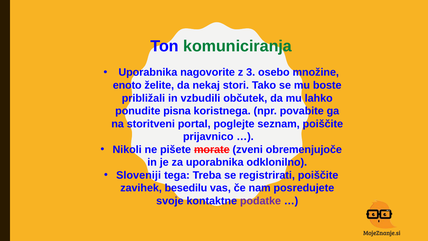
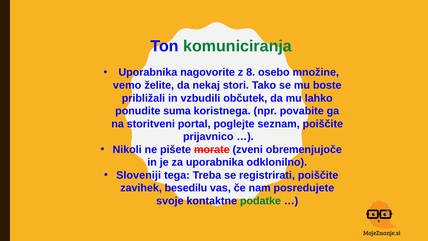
3: 3 -> 8
enoto: enoto -> vemo
pisna: pisna -> suma
podatke colour: purple -> green
